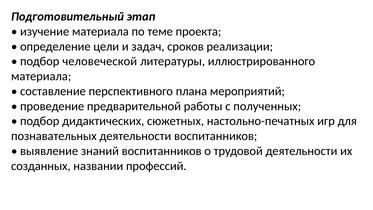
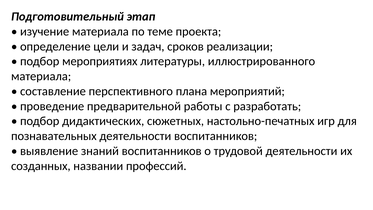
человеческой: человеческой -> мероприятиях
полученных: полученных -> разработать
